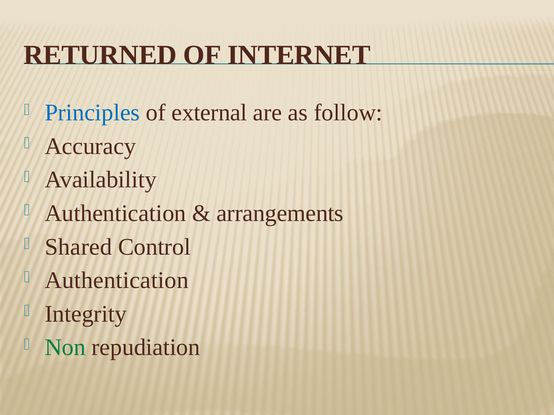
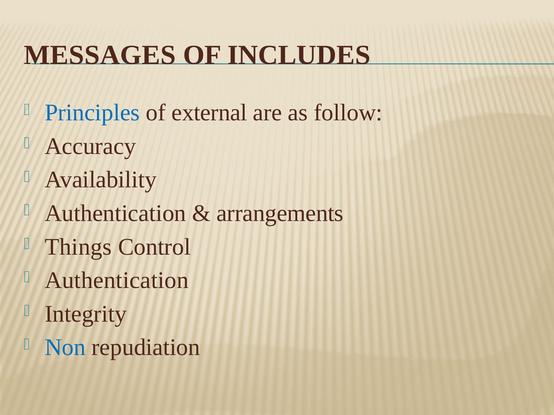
RETURNED: RETURNED -> MESSAGES
INTERNET: INTERNET -> INCLUDES
Shared: Shared -> Things
Non colour: green -> blue
